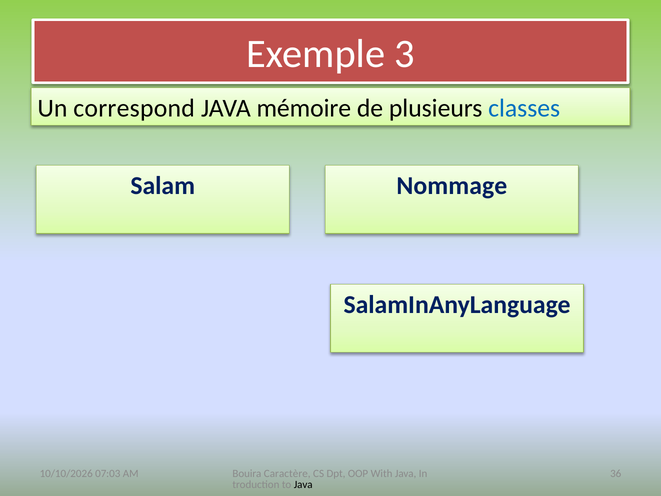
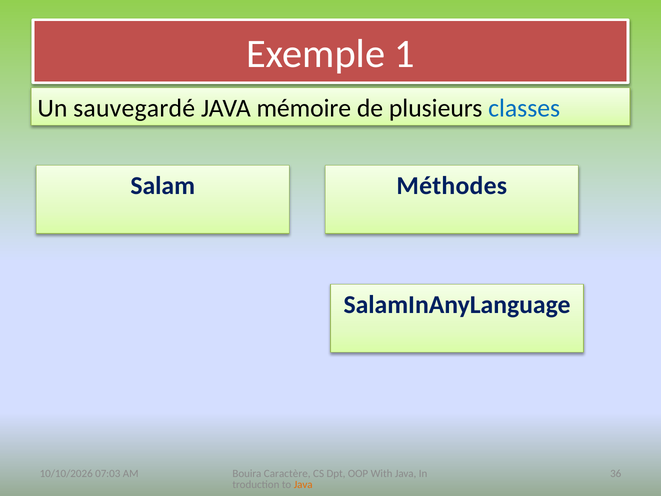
3: 3 -> 1
correspond: correspond -> sauvegardé
Nommage: Nommage -> Méthodes
Java at (303, 484) colour: black -> orange
